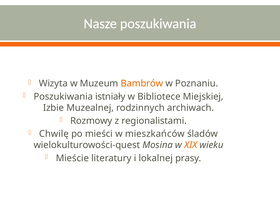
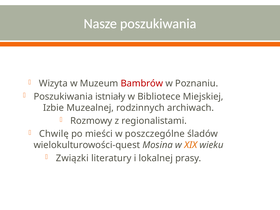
Bambrów colour: orange -> red
mieszkańców: mieszkańców -> poszczególne
Mieście: Mieście -> Związki
